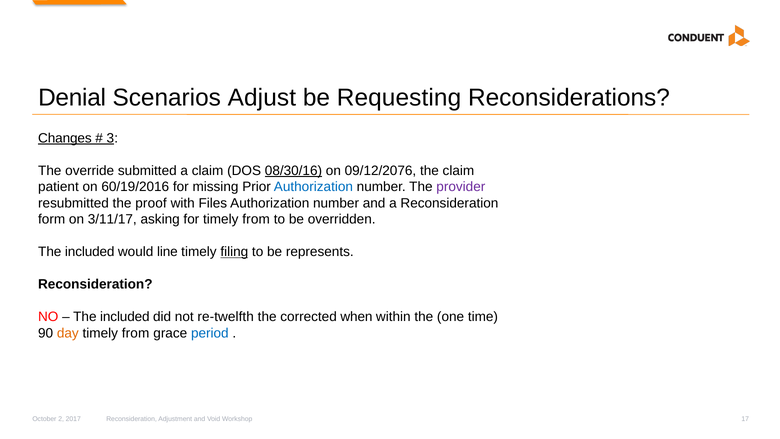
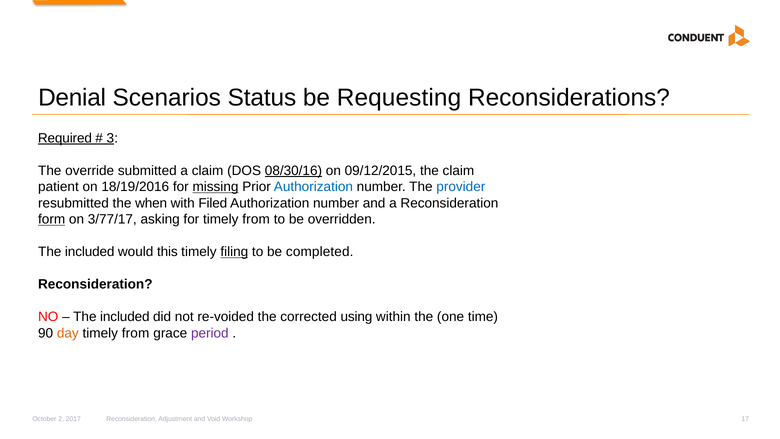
Adjust: Adjust -> Status
Changes: Changes -> Required
09/12/2076: 09/12/2076 -> 09/12/2015
60/19/2016: 60/19/2016 -> 18/19/2016
missing underline: none -> present
provider colour: purple -> blue
proof: proof -> when
Files: Files -> Filed
form underline: none -> present
3/11/17: 3/11/17 -> 3/77/17
line: line -> this
represents: represents -> completed
re-twelfth: re-twelfth -> re-voided
when: when -> using
period colour: blue -> purple
